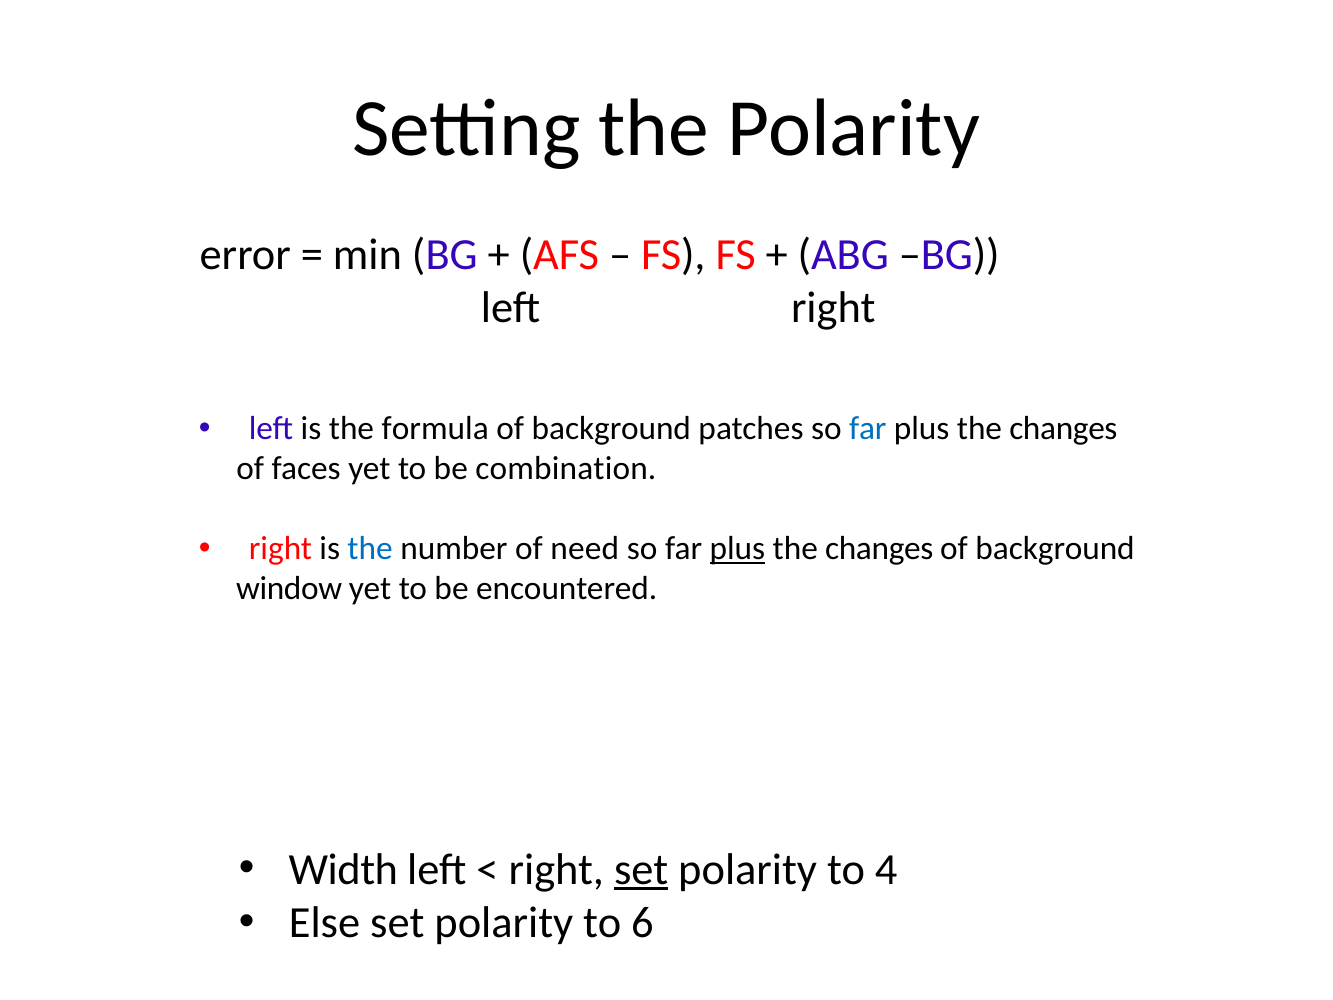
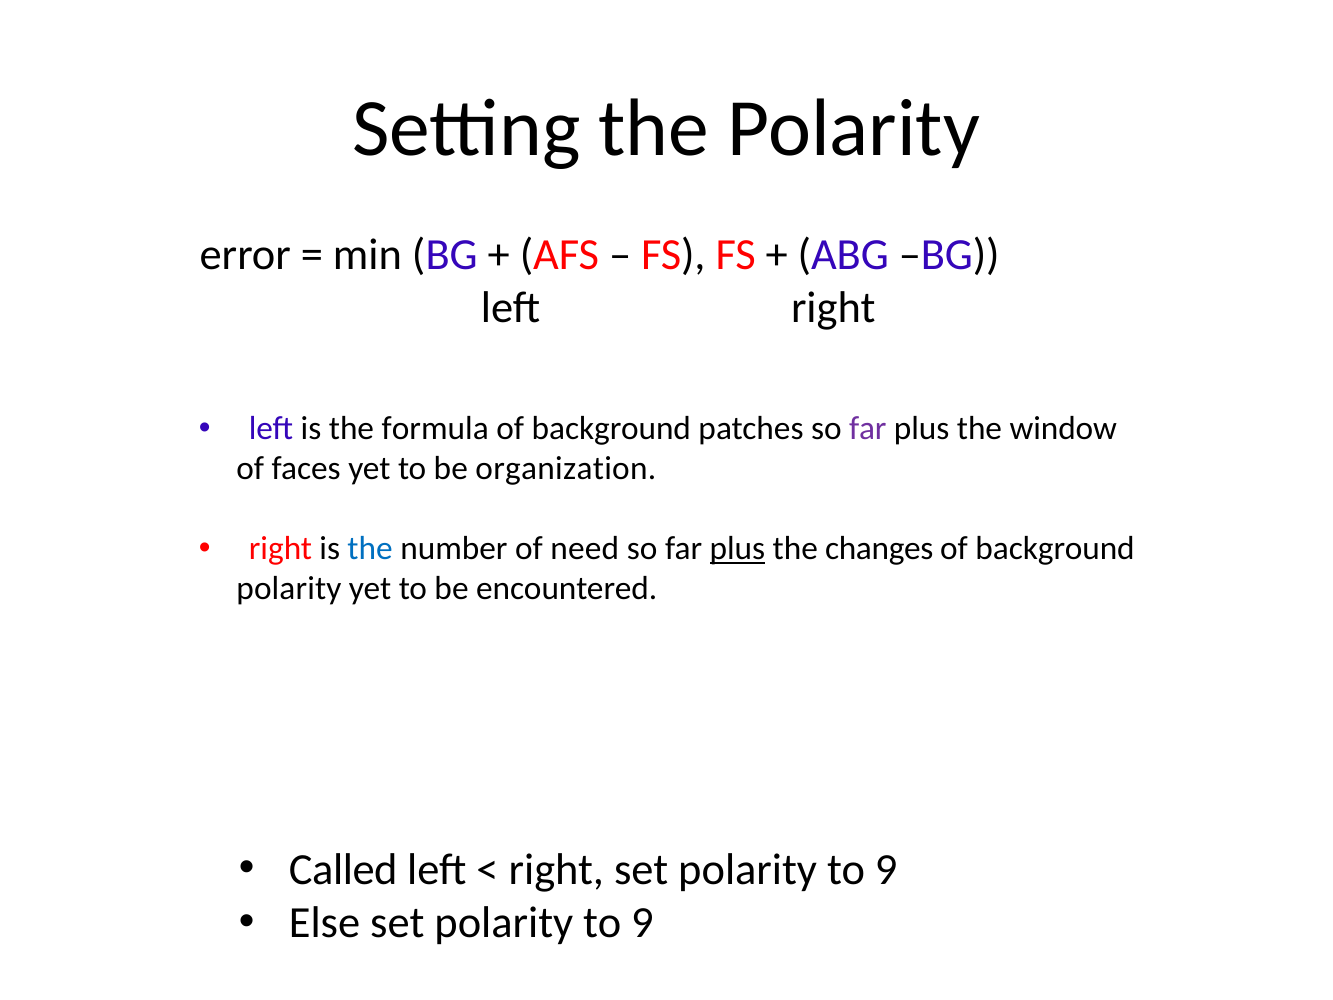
far at (868, 429) colour: blue -> purple
changes at (1063, 429): changes -> window
combination: combination -> organization
window at (289, 589): window -> polarity
Width: Width -> Called
set at (641, 869) underline: present -> none
4 at (886, 869): 4 -> 9
6 at (642, 923): 6 -> 9
